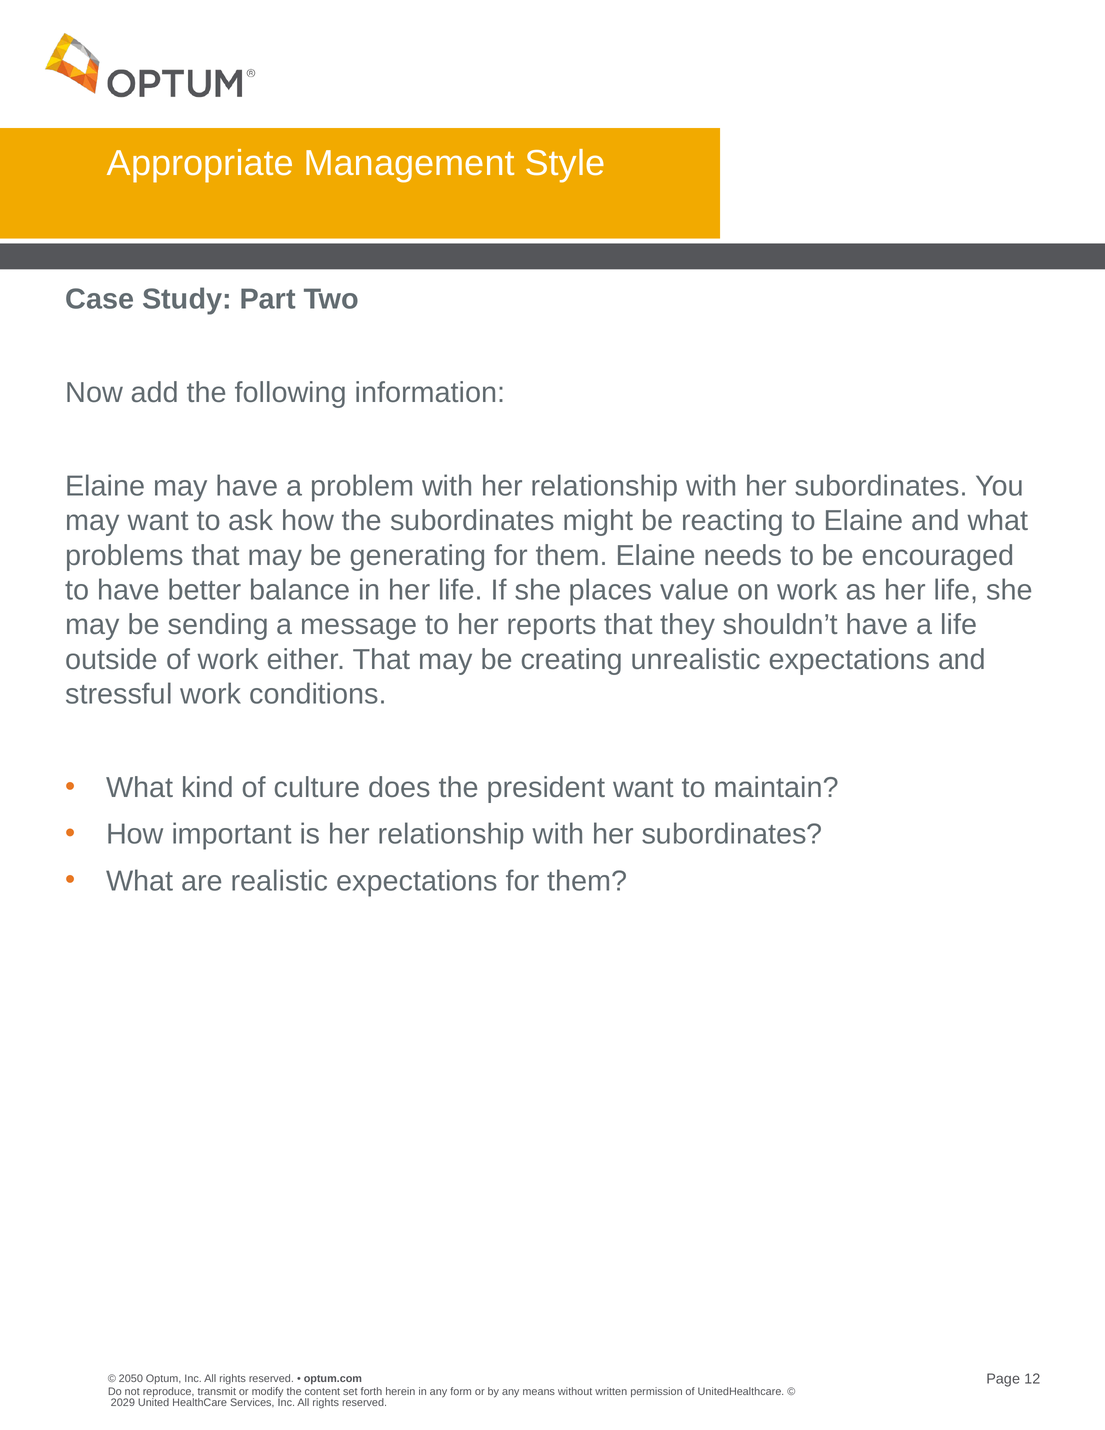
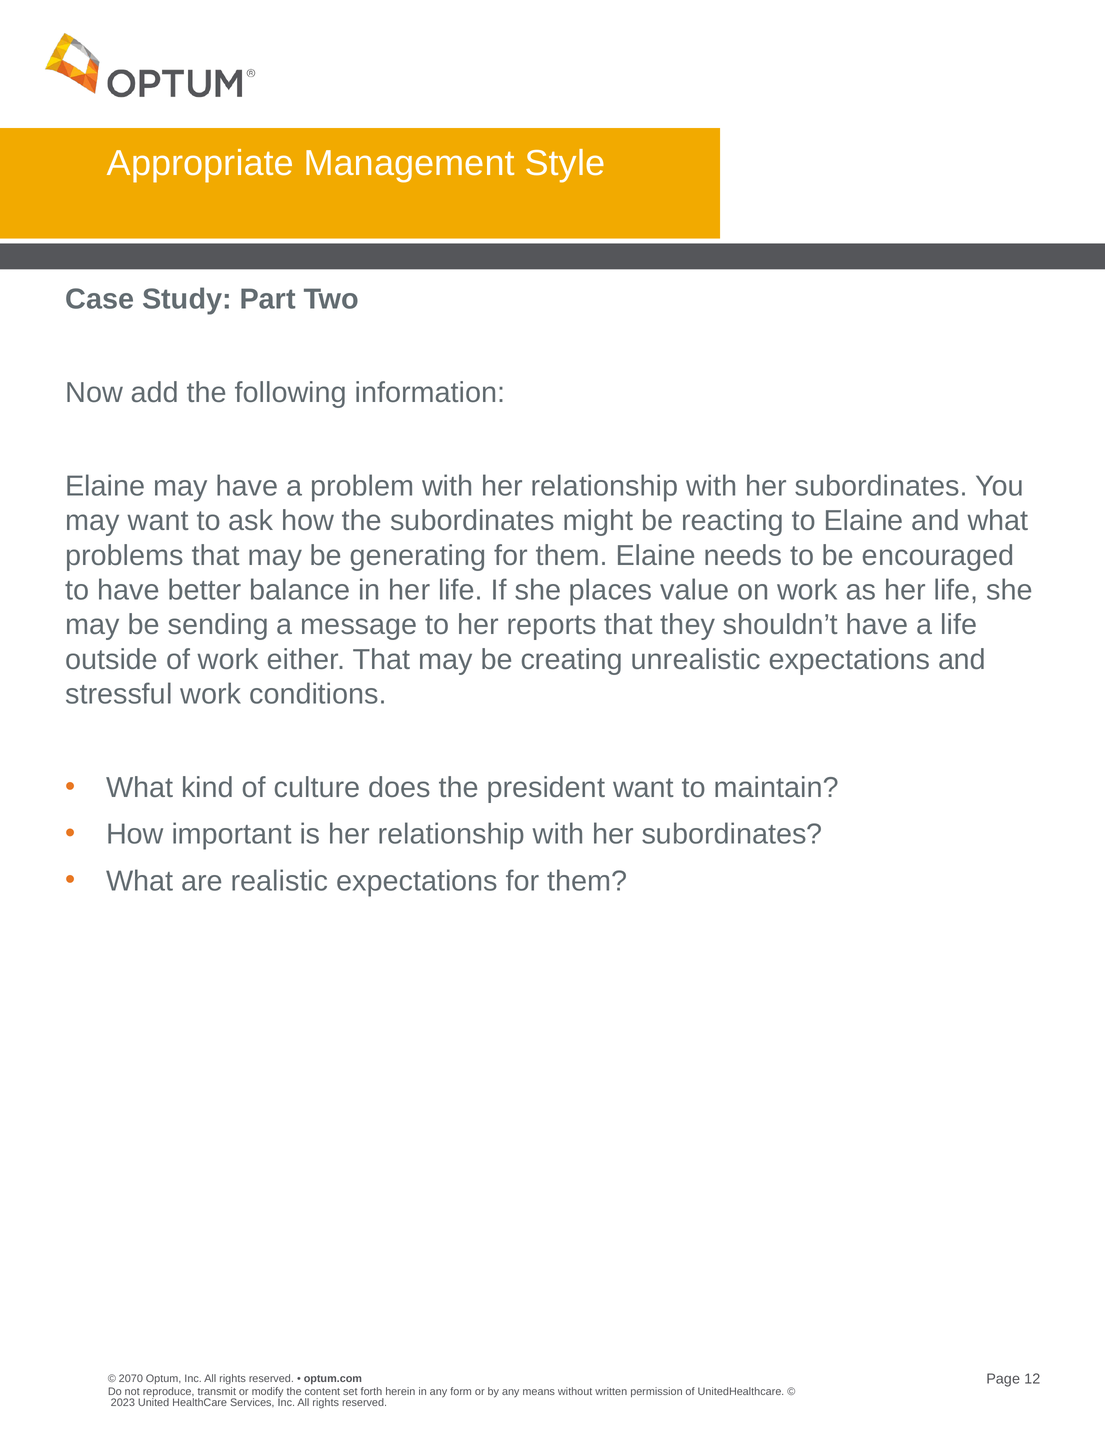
2050: 2050 -> 2070
2029: 2029 -> 2023
